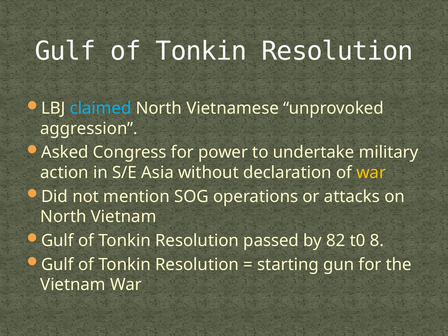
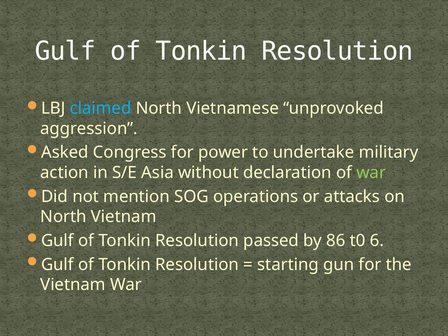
war at (371, 173) colour: yellow -> light green
82: 82 -> 86
8: 8 -> 6
